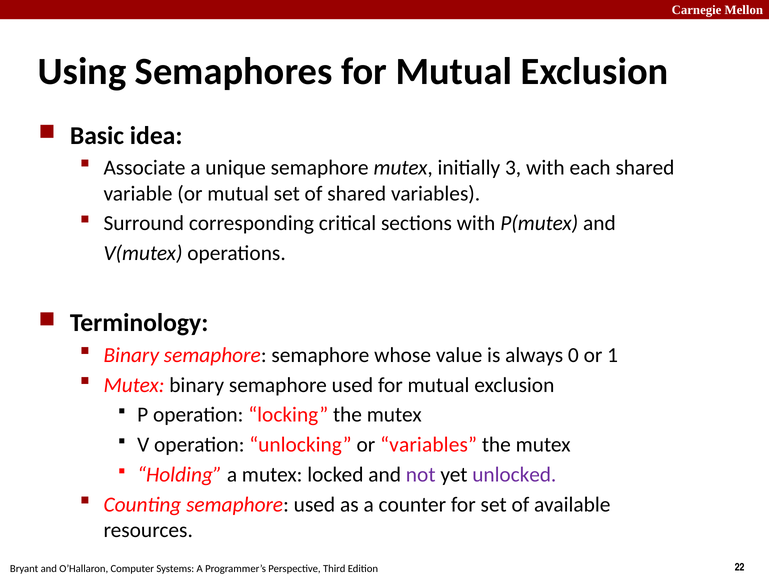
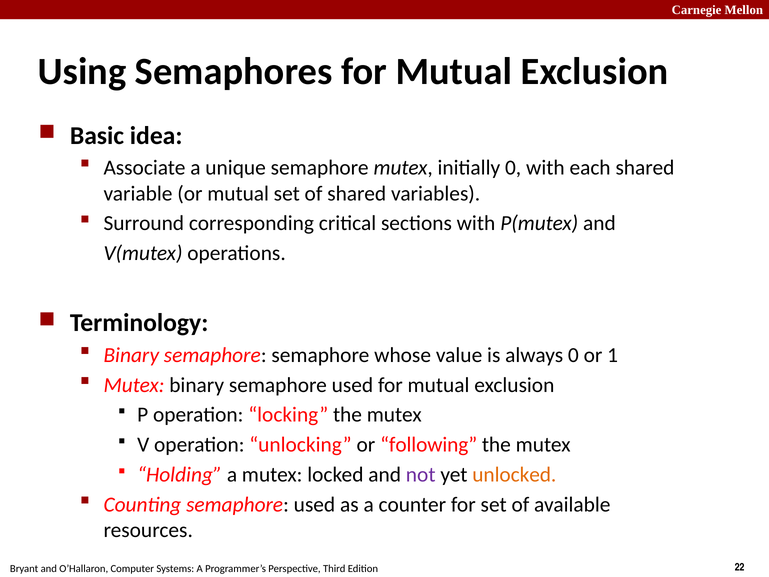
initially 3: 3 -> 0
or variables: variables -> following
unlocked colour: purple -> orange
